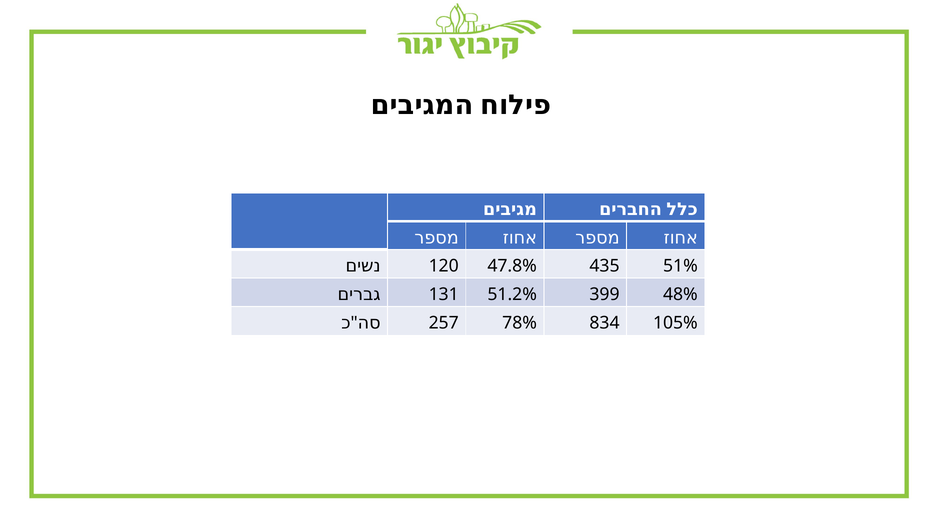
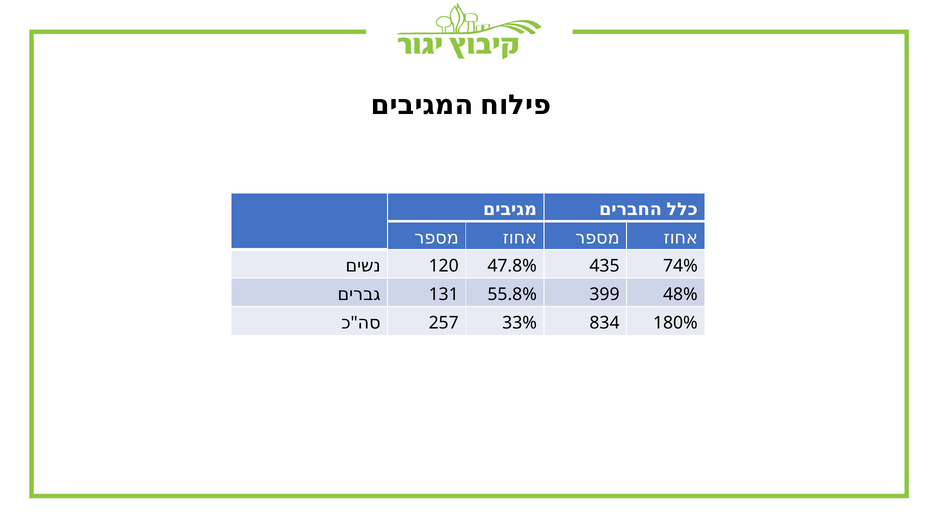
51%: 51% -> 74%
51.2%: 51.2% -> 55.8%
78%: 78% -> 33%
105%: 105% -> 180%
